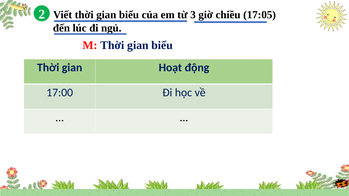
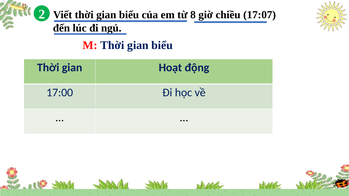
3: 3 -> 8
17:05: 17:05 -> 17:07
